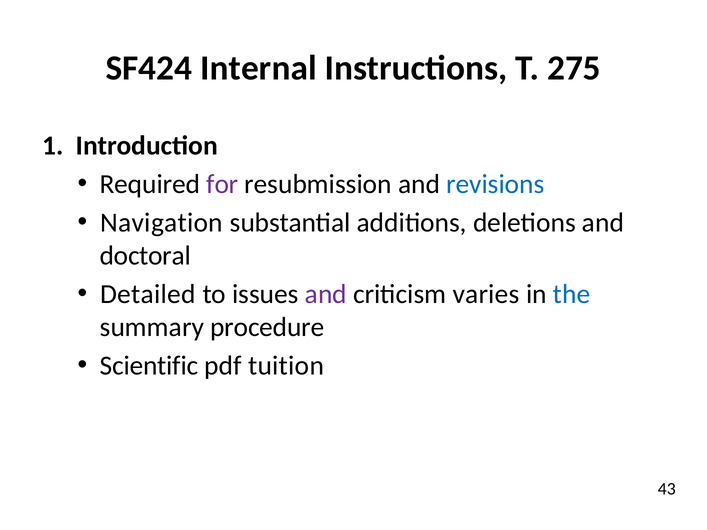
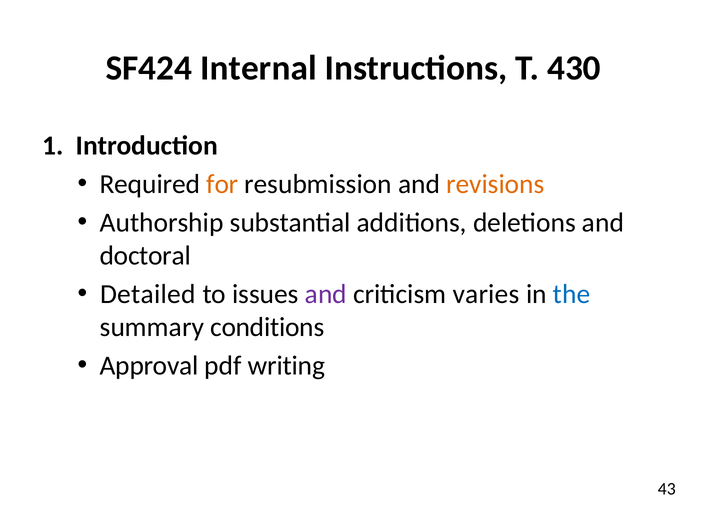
275: 275 -> 430
for colour: purple -> orange
revisions colour: blue -> orange
Navigation: Navigation -> Authorship
procedure: procedure -> conditions
Scientific: Scientific -> Approval
tuition: tuition -> writing
